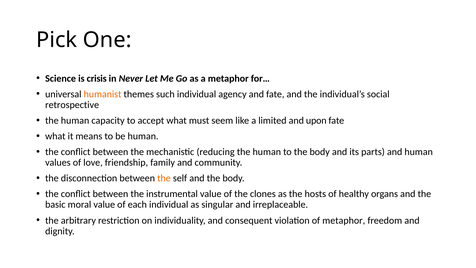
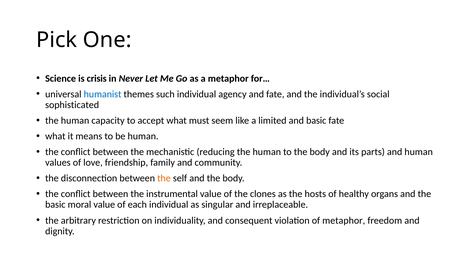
humanist colour: orange -> blue
retrospective: retrospective -> sophisticated
and upon: upon -> basic
